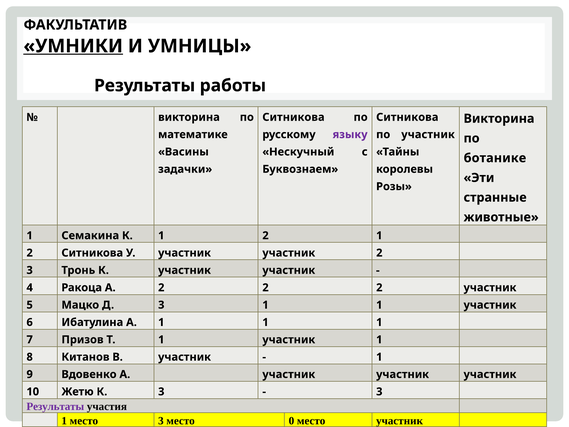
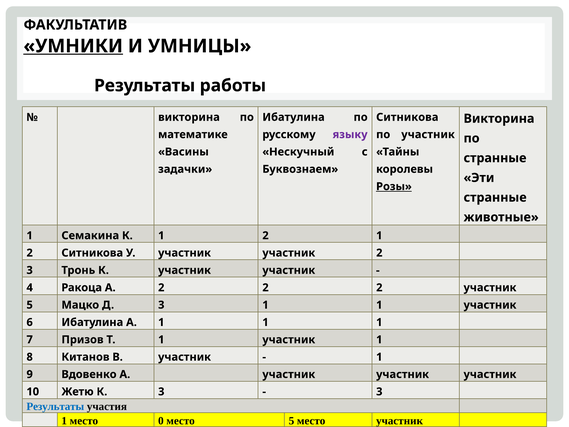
Ситникова at (293, 117): Ситникова -> Ибатулина
ботанике at (495, 158): ботанике -> странные
Розы underline: none -> present
Результаты at (55, 406) colour: purple -> blue
место 3: 3 -> 0
место 0: 0 -> 5
